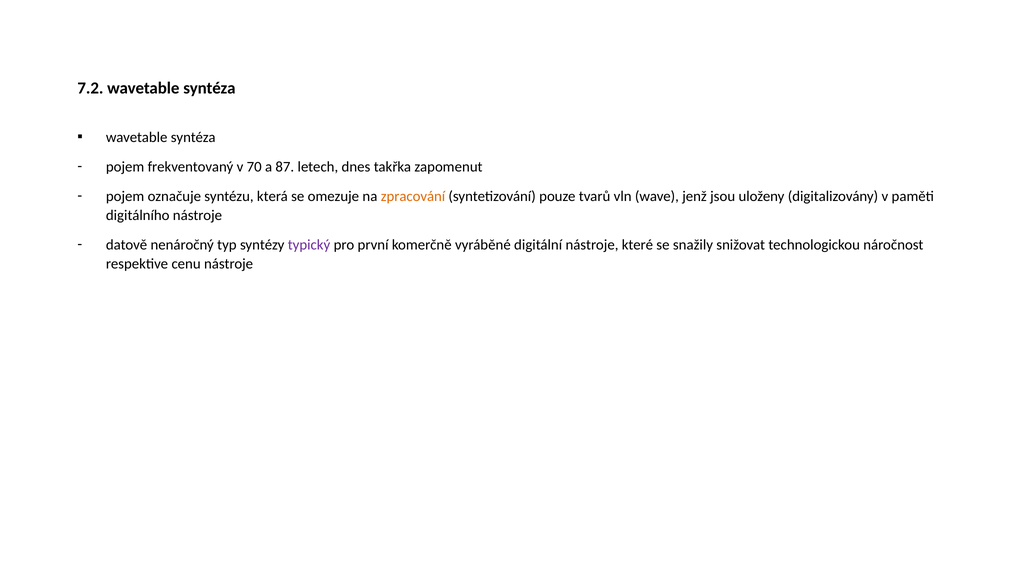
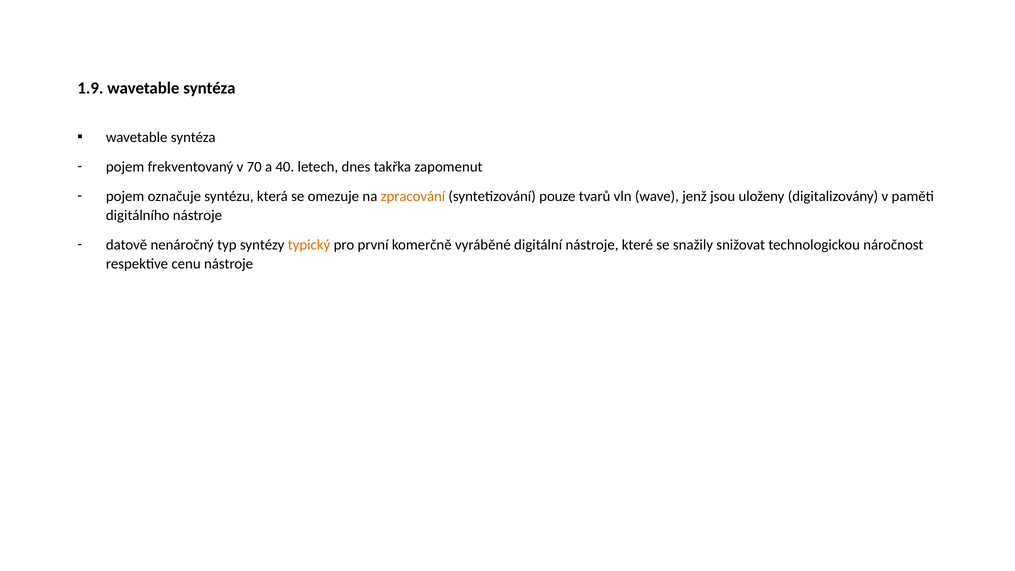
7.2: 7.2 -> 1.9
87: 87 -> 40
typický colour: purple -> orange
